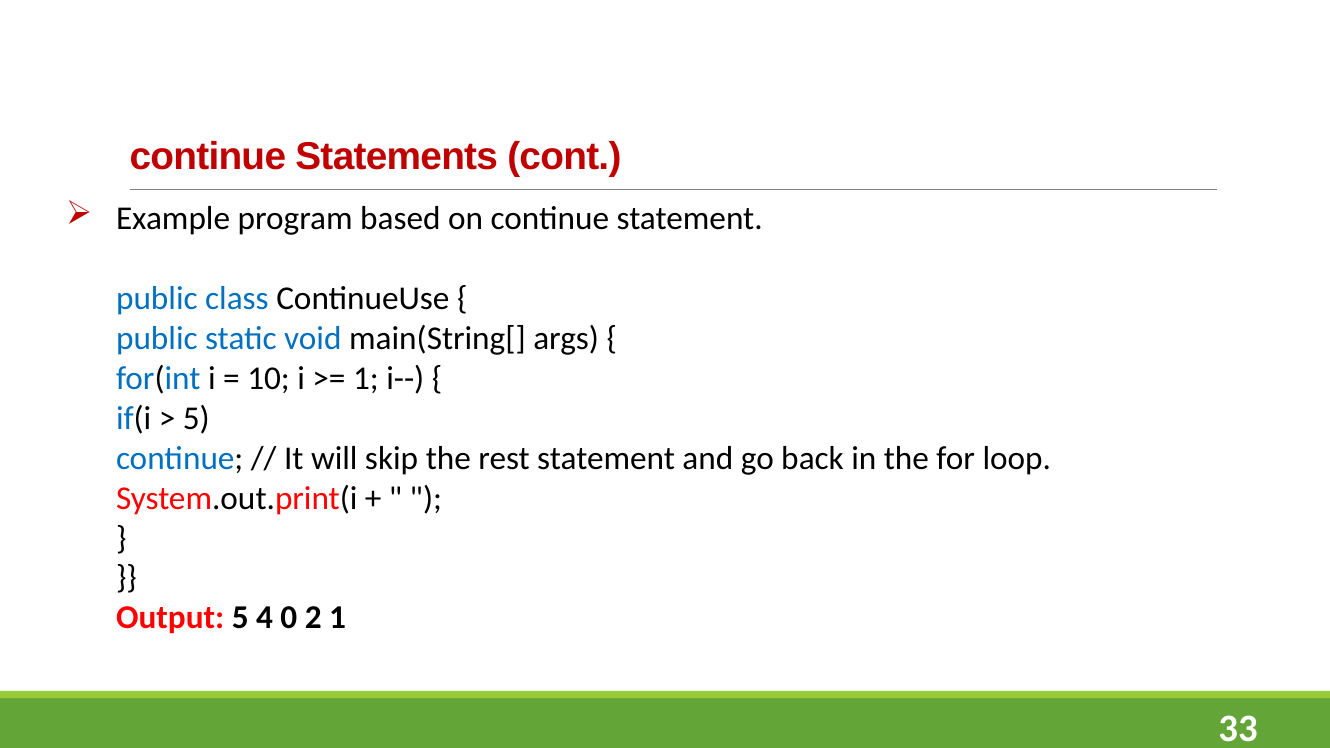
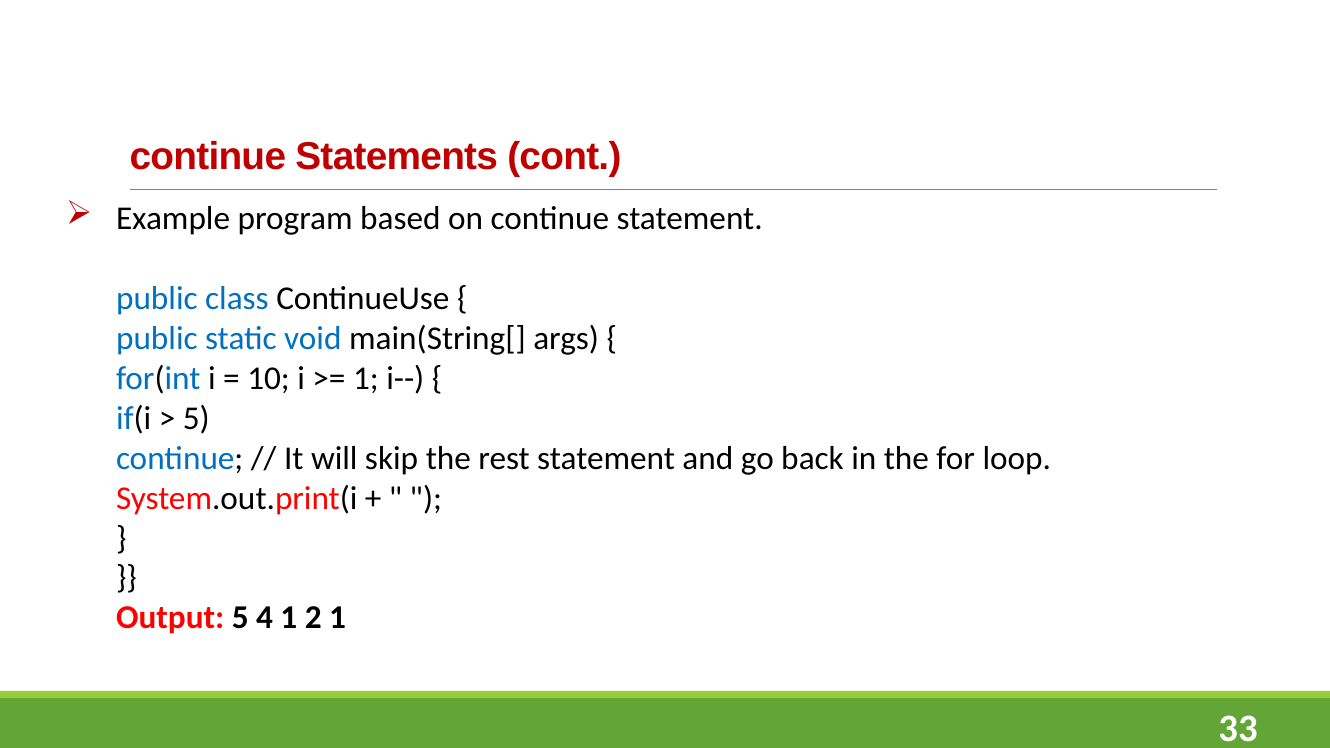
4 0: 0 -> 1
